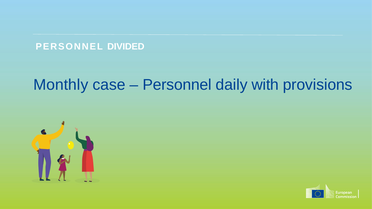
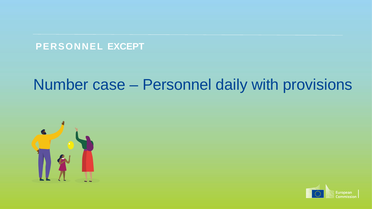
DIVIDED: DIVIDED -> EXCEPT
Monthly: Monthly -> Number
